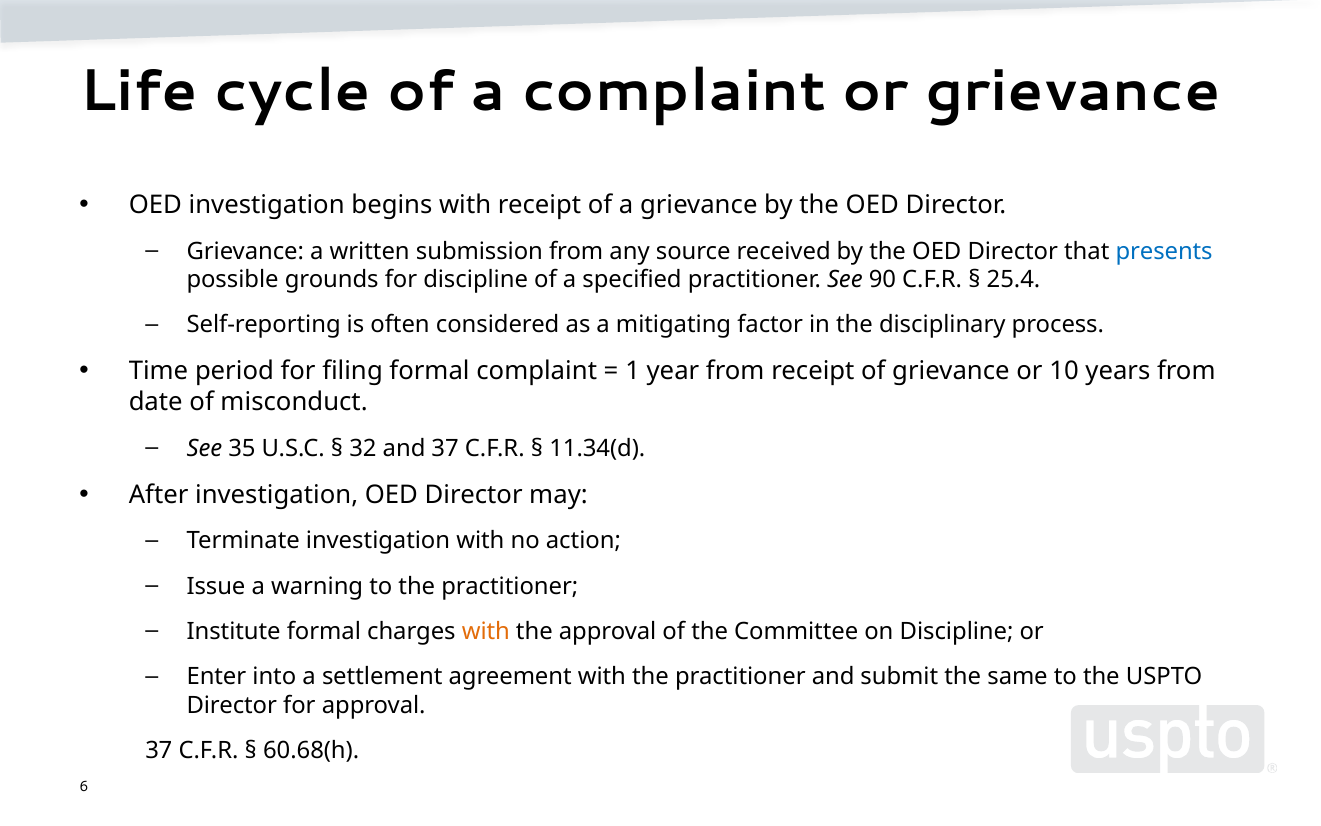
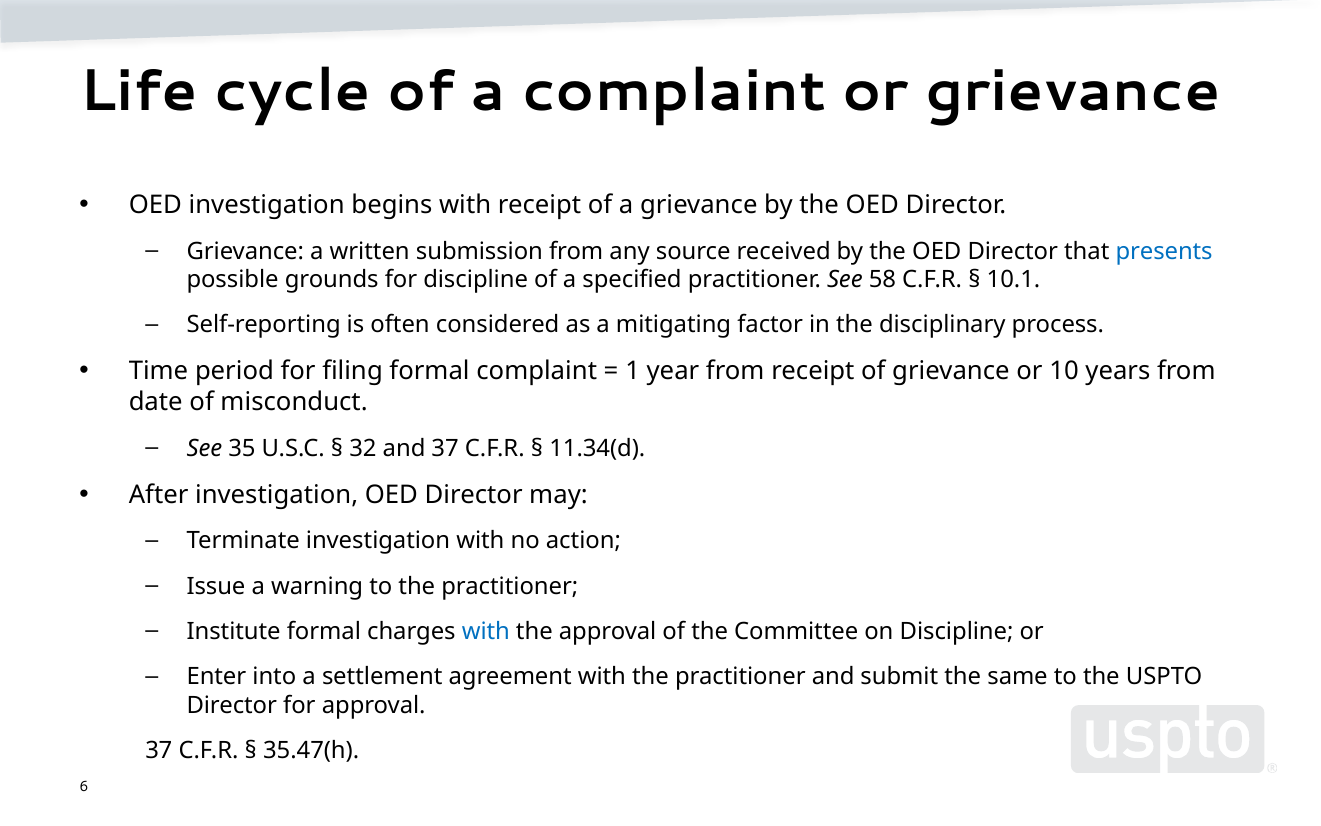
90: 90 -> 58
25.4: 25.4 -> 10.1
with at (486, 631) colour: orange -> blue
60.68(h: 60.68(h -> 35.47(h
